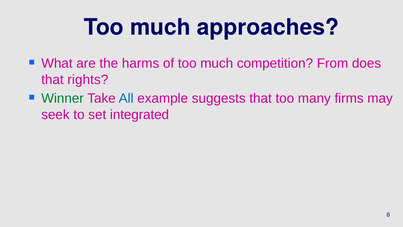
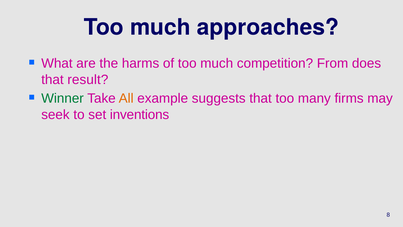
rights: rights -> result
All colour: blue -> orange
integrated: integrated -> inventions
